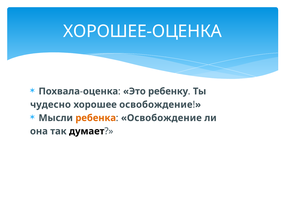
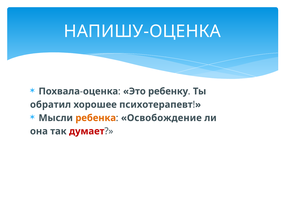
ХОРОШЕЕ-ОЦЕНКА: ХОРОШЕЕ-ОЦЕНКА -> НАПИШУ-ОЦЕНКА
чудесно: чудесно -> обратил
хорошее освобождение: освобождение -> психотерапевт
думает colour: black -> red
